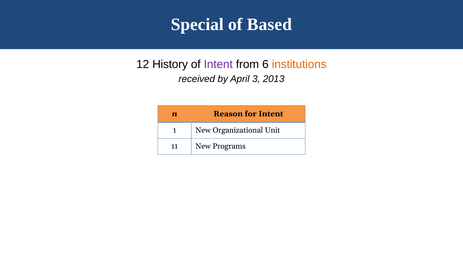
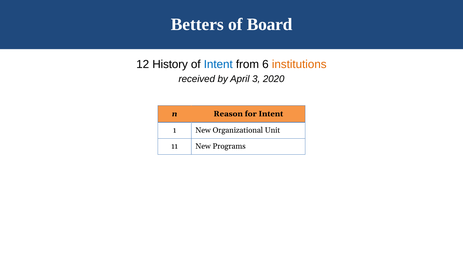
Special: Special -> Betters
Based: Based -> Board
Intent at (218, 64) colour: purple -> blue
2013: 2013 -> 2020
